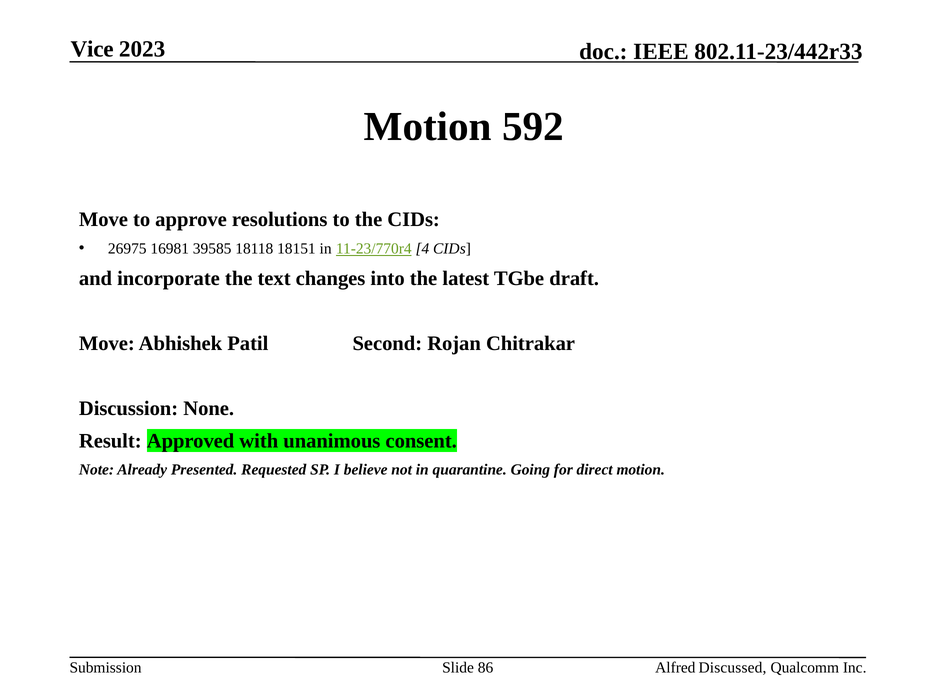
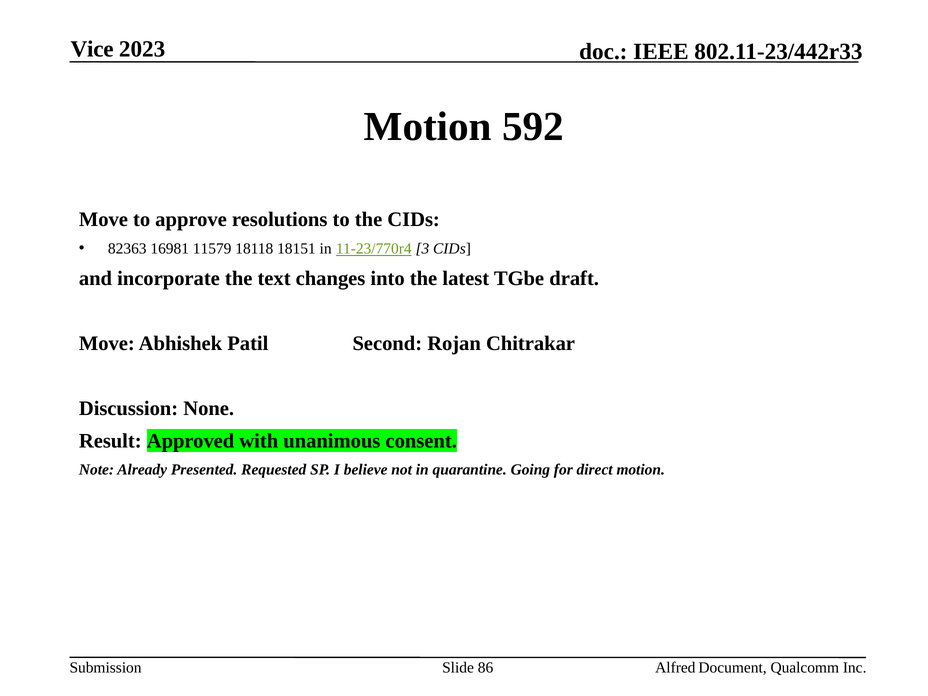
26975: 26975 -> 82363
39585: 39585 -> 11579
4: 4 -> 3
Discussed: Discussed -> Document
